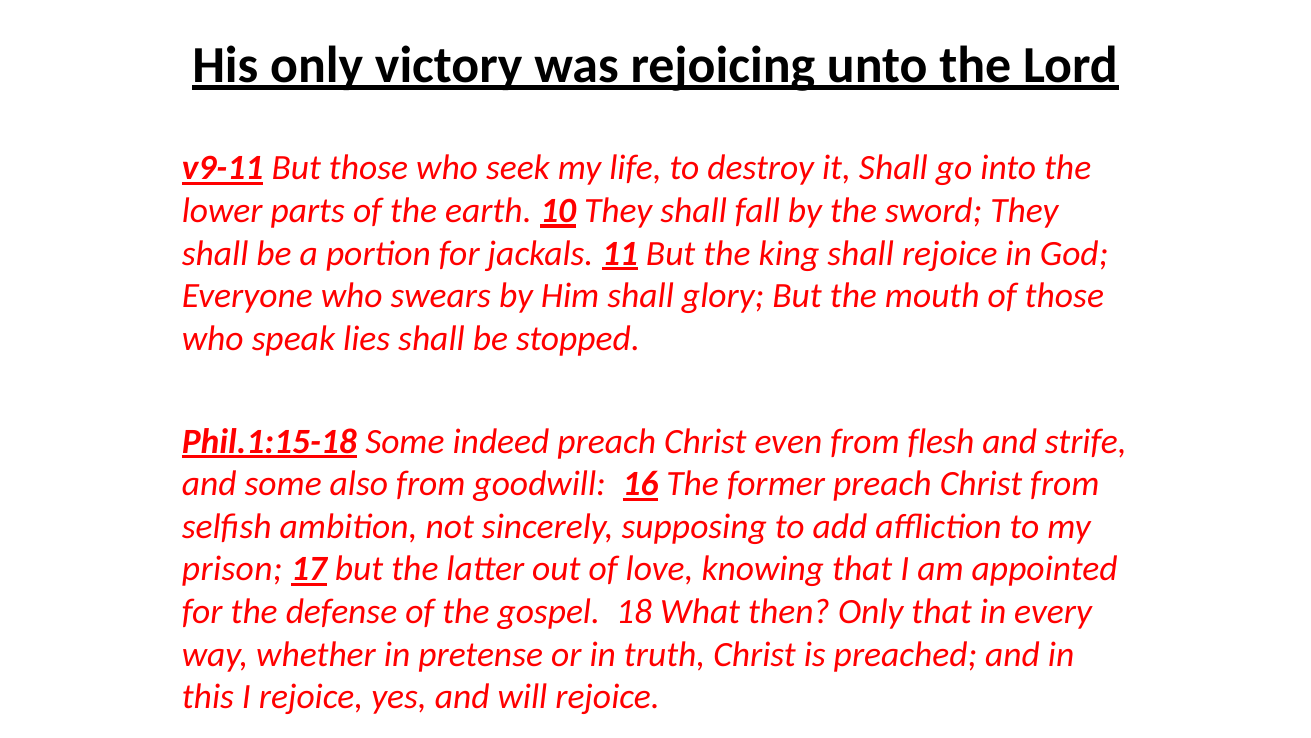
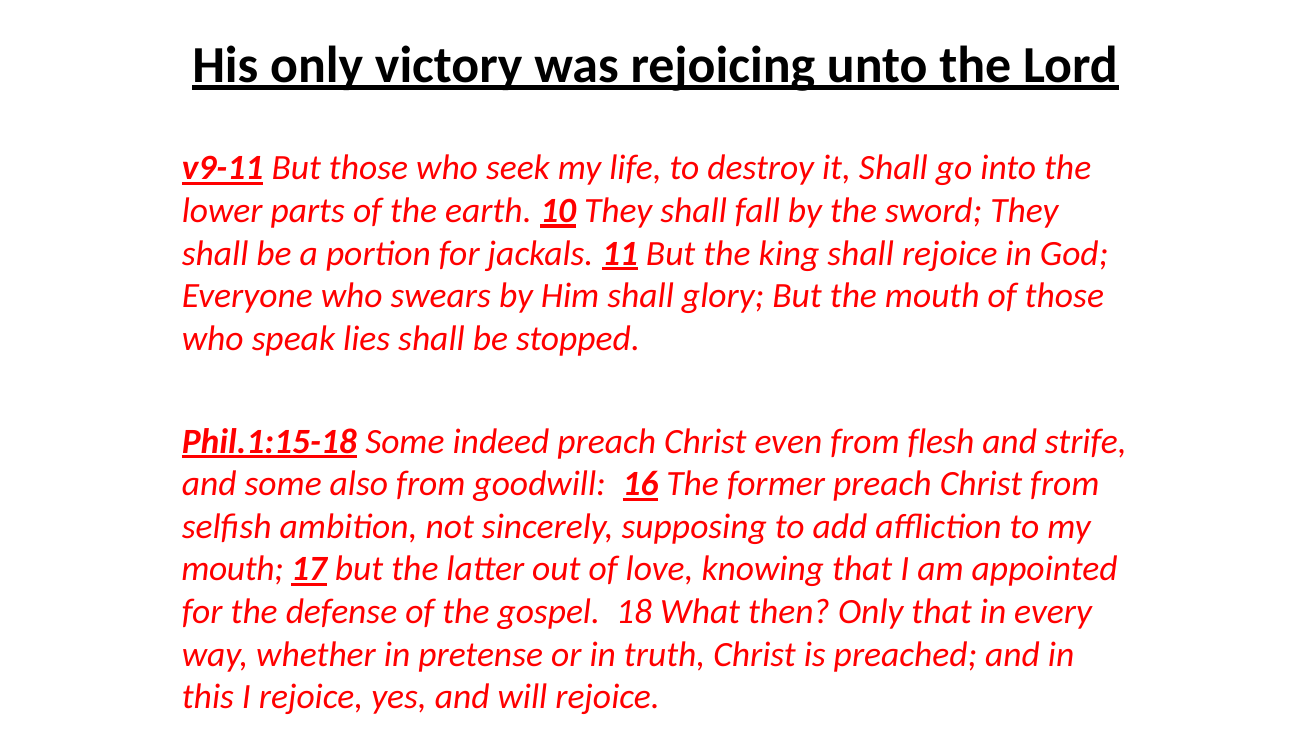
prison at (232, 569): prison -> mouth
